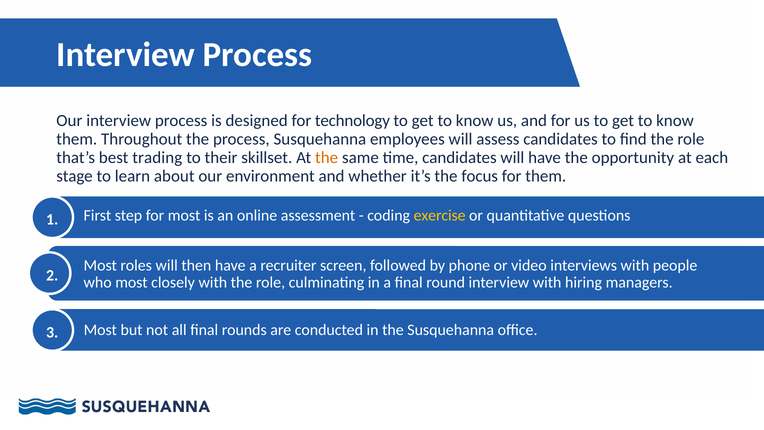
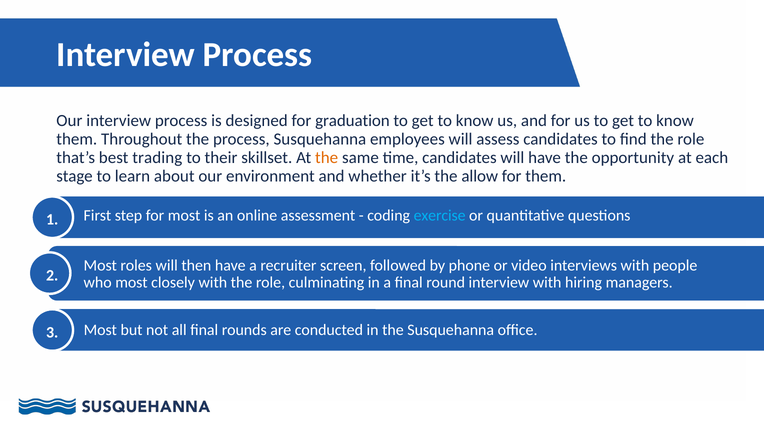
technology: technology -> graduation
focus: focus -> allow
exercise colour: yellow -> light blue
